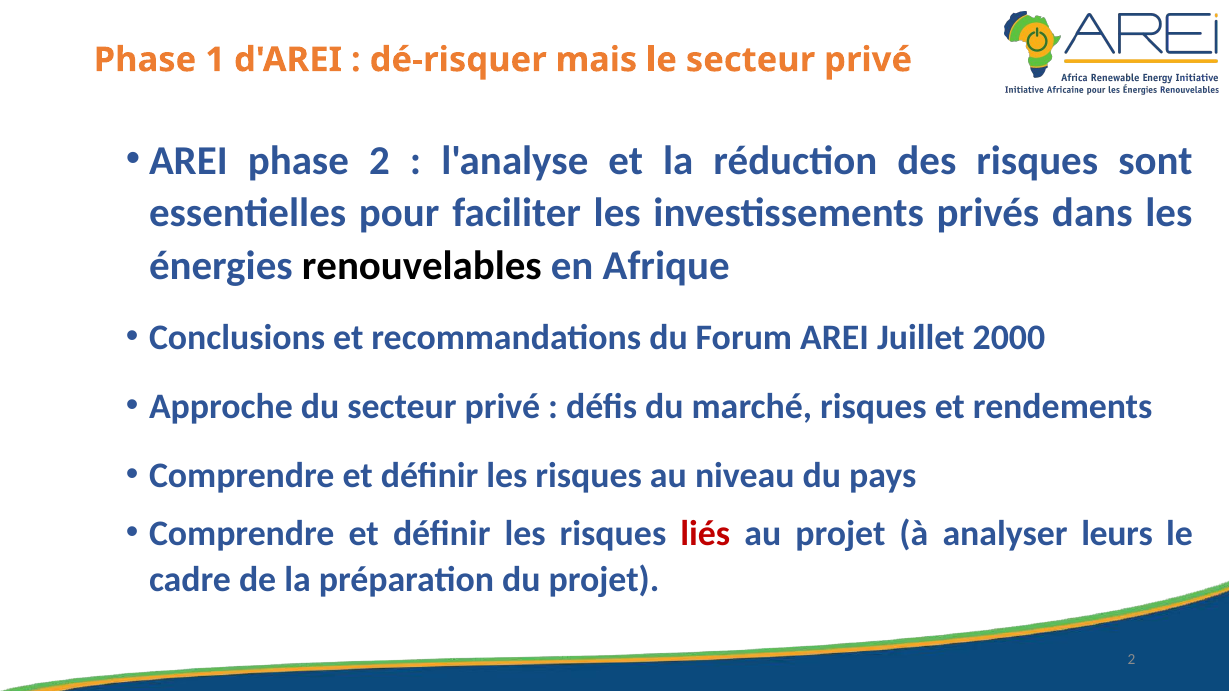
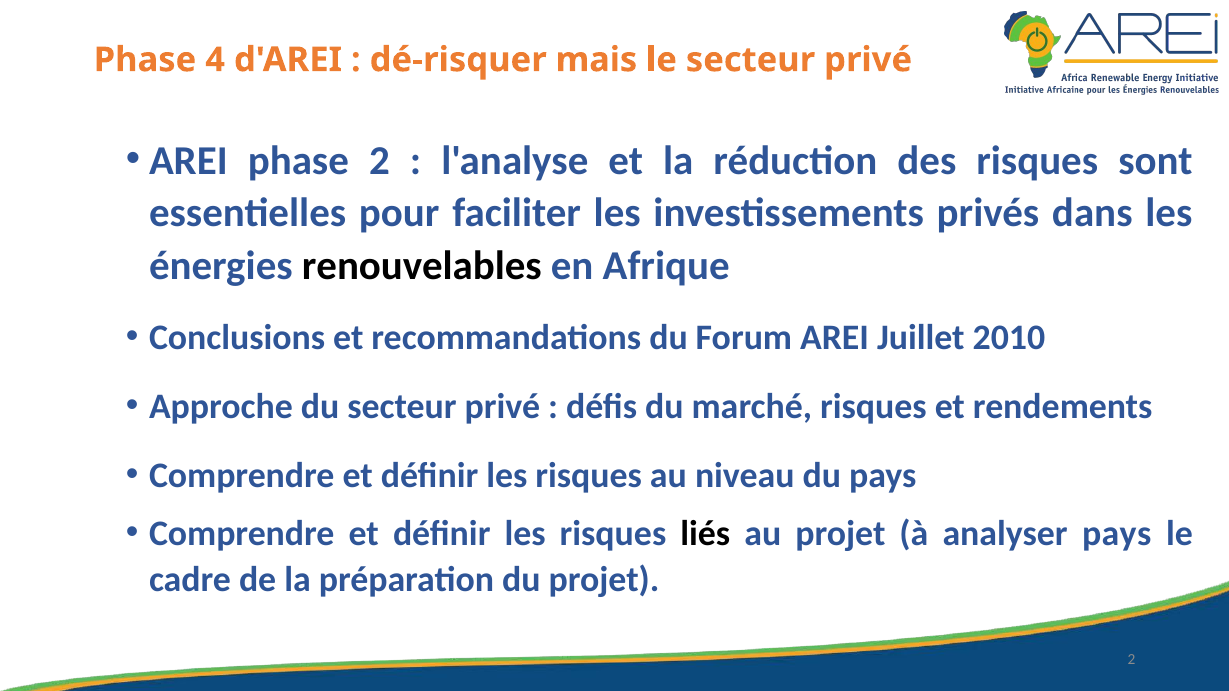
1: 1 -> 4
2000: 2000 -> 2010
liés colour: red -> black
analyser leurs: leurs -> pays
